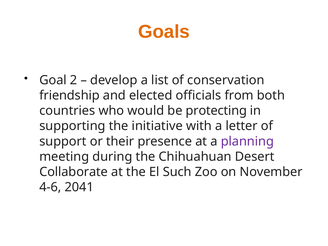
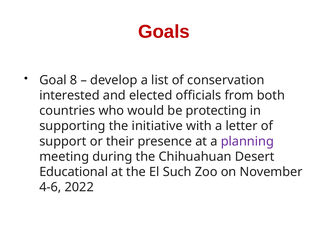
Goals colour: orange -> red
2: 2 -> 8
friendship: friendship -> interested
Collaborate: Collaborate -> Educational
2041: 2041 -> 2022
